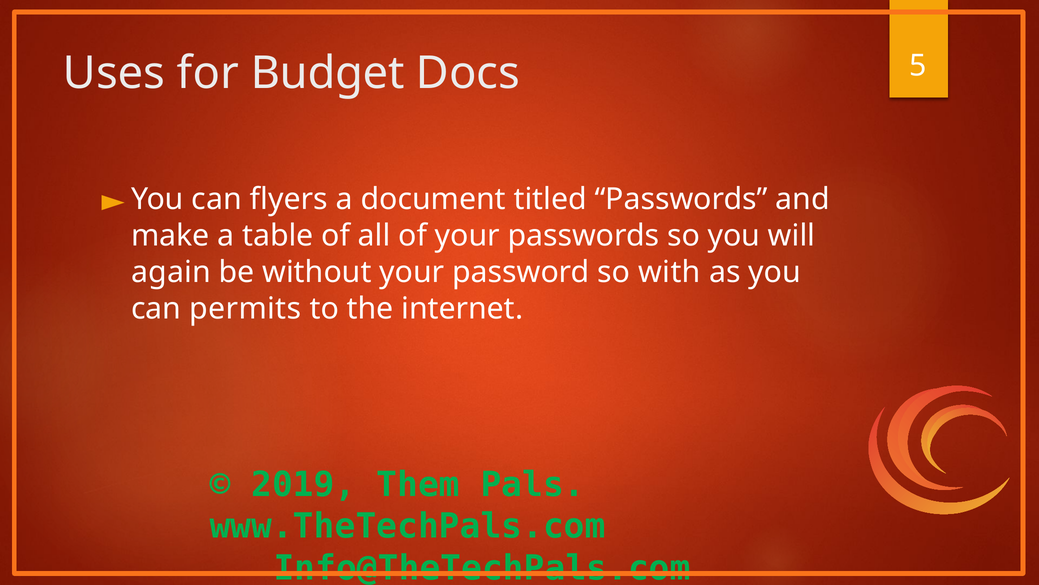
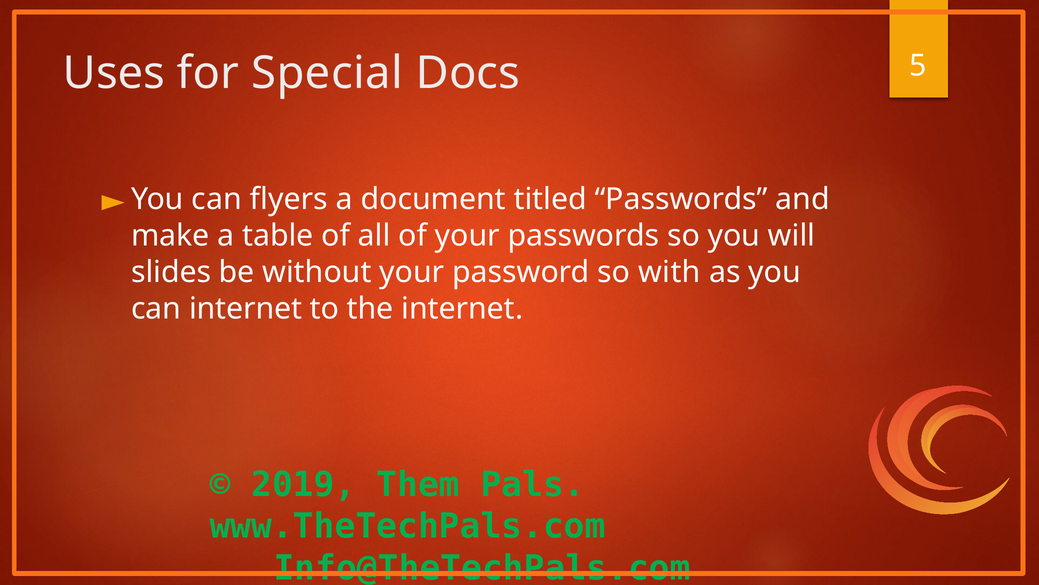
Budget: Budget -> Special
again: again -> slides
can permits: permits -> internet
